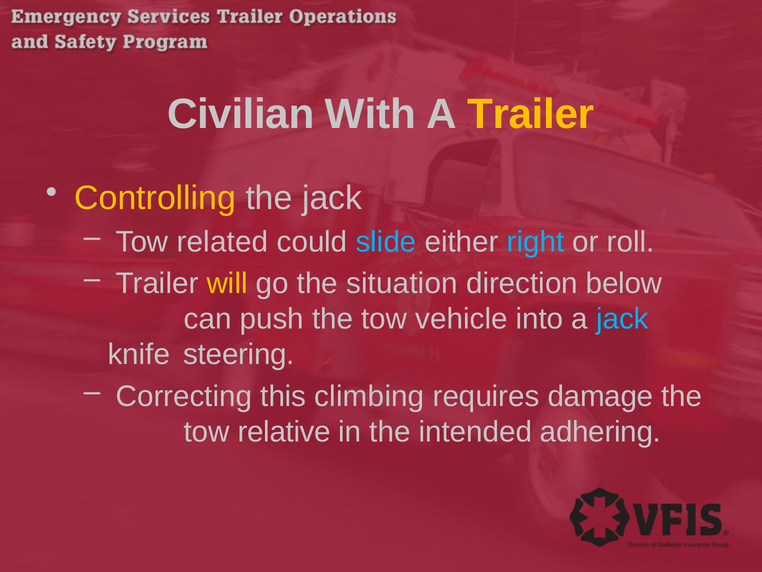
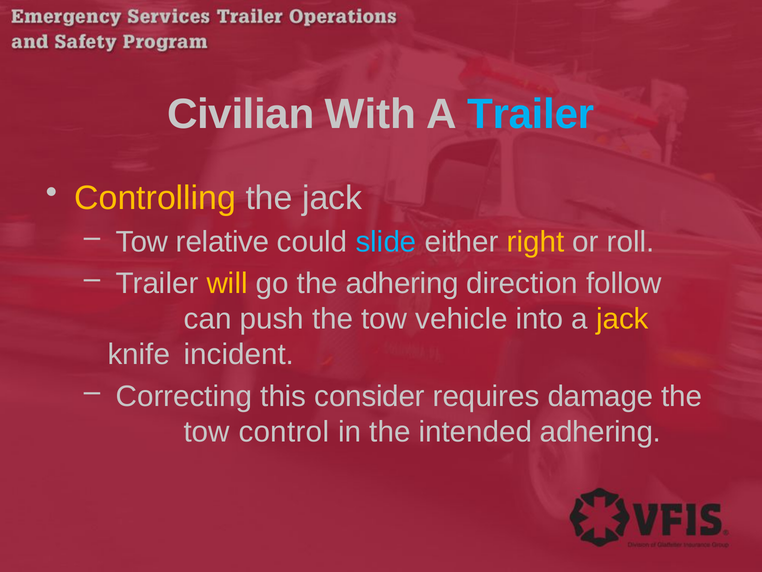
Trailer at (531, 114) colour: yellow -> light blue
related: related -> relative
right colour: light blue -> yellow
the situation: situation -> adhering
below: below -> follow
jack at (622, 319) colour: light blue -> yellow
steering: steering -> incident
climbing: climbing -> consider
relative: relative -> control
